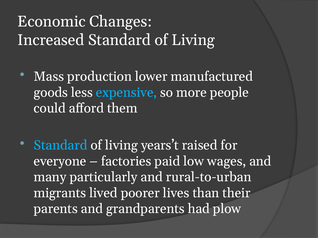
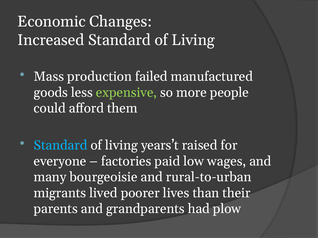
lower: lower -> failed
expensive colour: light blue -> light green
particularly: particularly -> bourgeoisie
